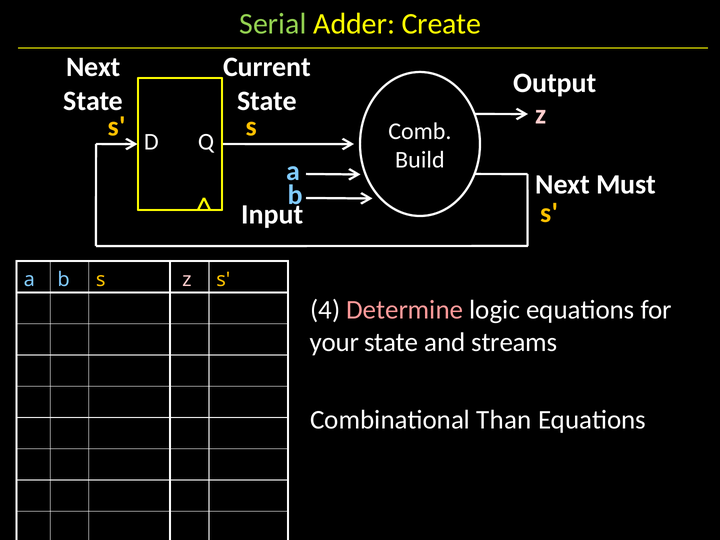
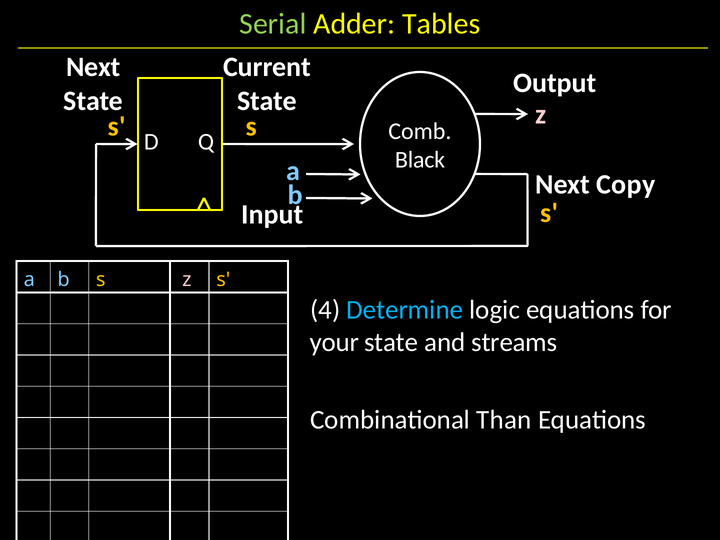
Create: Create -> Tables
Build: Build -> Black
Must: Must -> Copy
Determine colour: pink -> light blue
